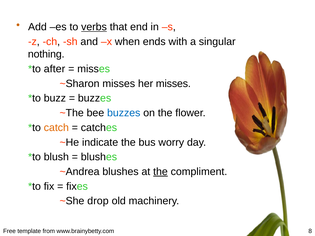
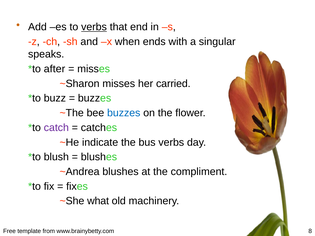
nothing: nothing -> speaks
her misses: misses -> carried
catch colour: orange -> purple
bus worry: worry -> verbs
the at (160, 172) underline: present -> none
drop: drop -> what
